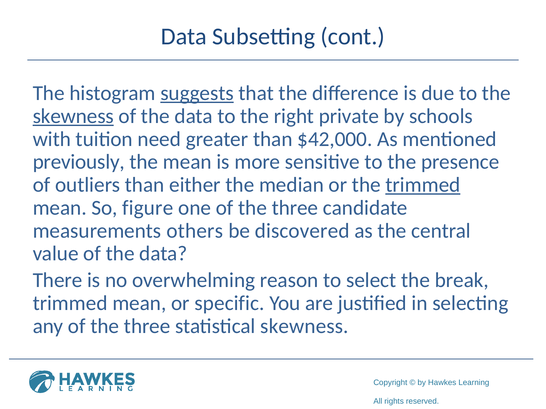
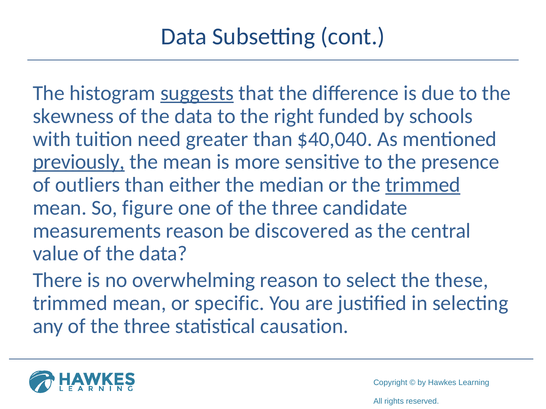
skewness at (73, 116) underline: present -> none
private: private -> funded
$42,000: $42,000 -> $40,040
previously underline: none -> present
measurements others: others -> reason
break: break -> these
statistical skewness: skewness -> causation
